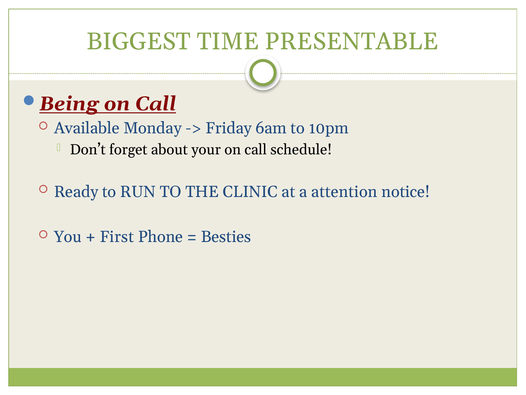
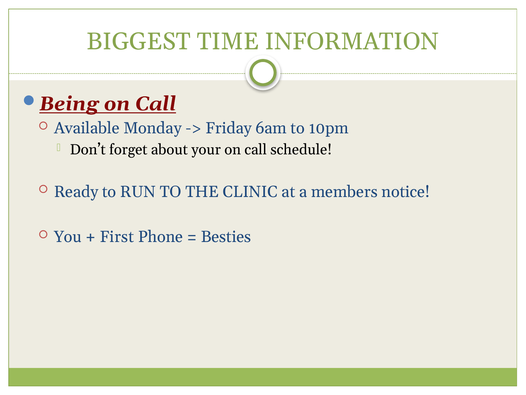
PRESENTABLE: PRESENTABLE -> INFORMATION
attention: attention -> members
